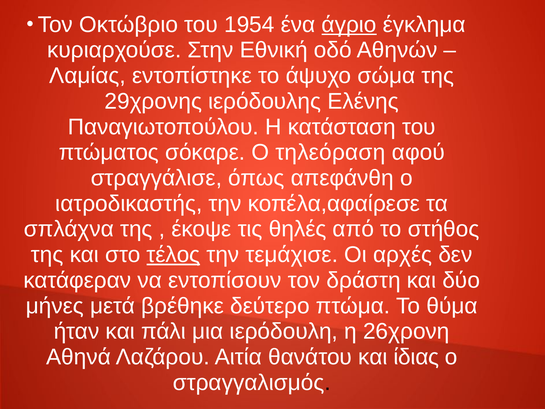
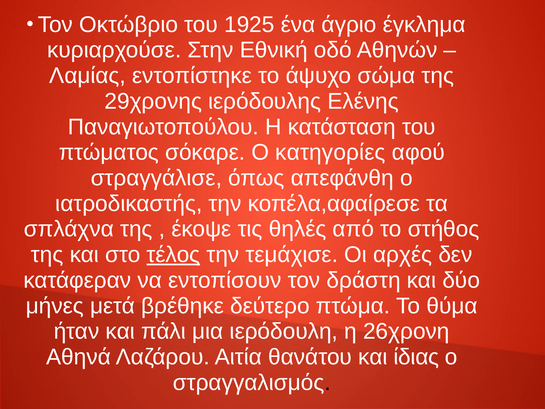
1954: 1954 -> 1925
άγριο underline: present -> none
τηλεόραση: τηλεόραση -> κατηγορίες
